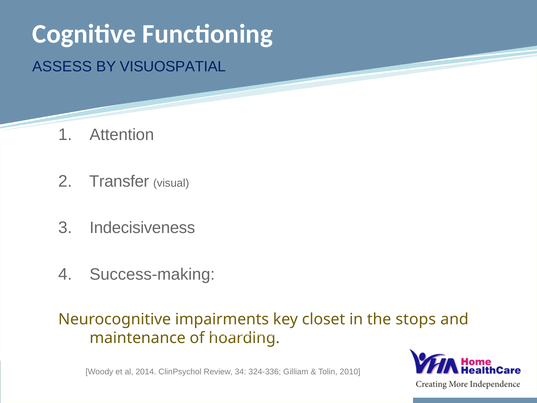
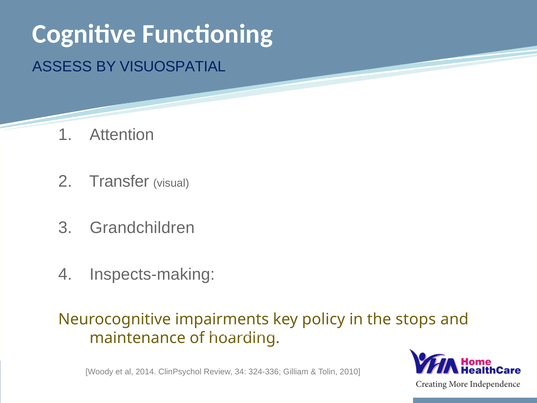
Indecisiveness: Indecisiveness -> Grandchildren
Success-making: Success-making -> Inspects-making
closet: closet -> policy
